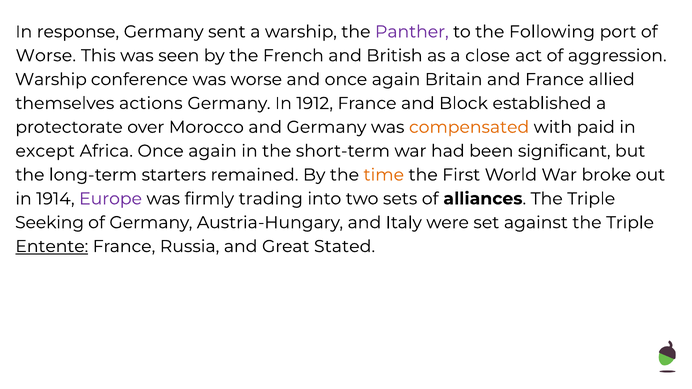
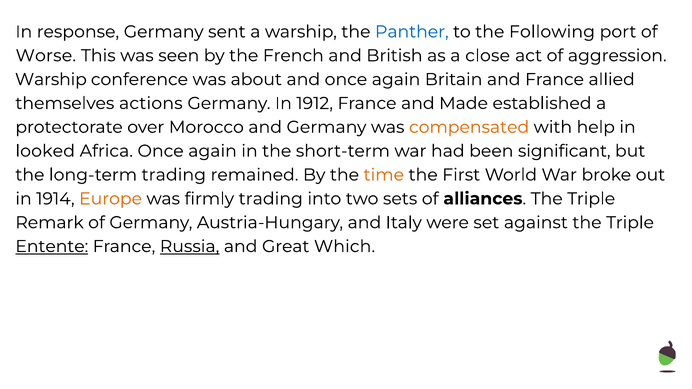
Panther colour: purple -> blue
was worse: worse -> about
Block: Block -> Made
paid: paid -> help
except: except -> looked
long-term starters: starters -> trading
Europe colour: purple -> orange
Seeking: Seeking -> Remark
Russia underline: none -> present
Stated: Stated -> Which
